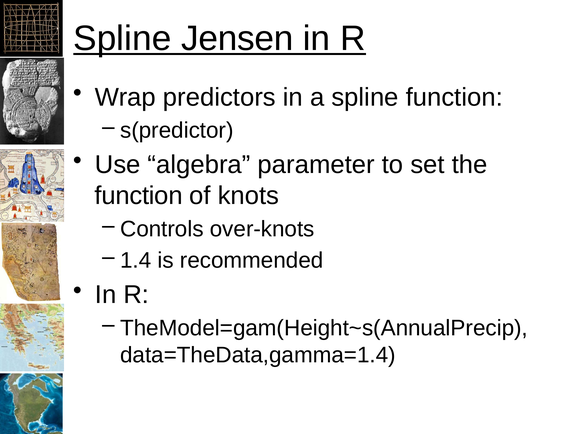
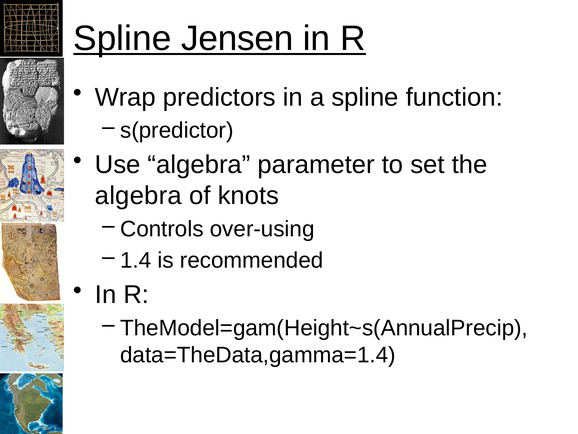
function at (139, 195): function -> algebra
over-knots: over-knots -> over-using
